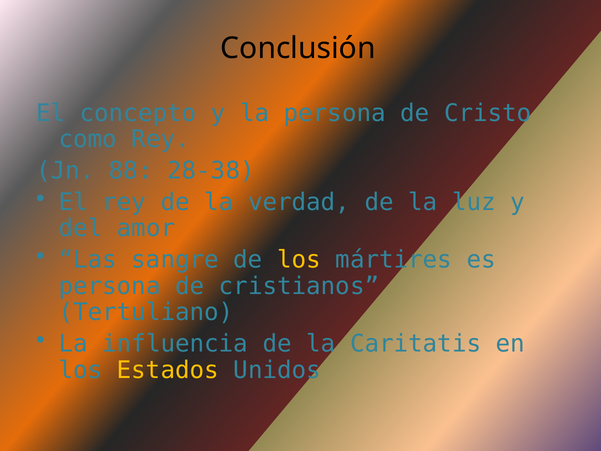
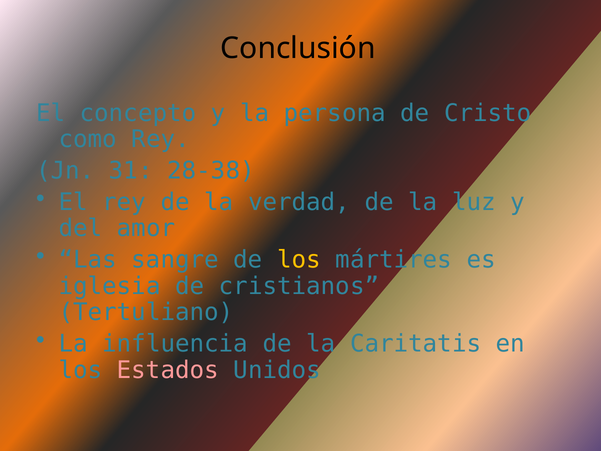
88: 88 -> 31
persona at (110, 286): persona -> iglesia
Estados colour: yellow -> pink
